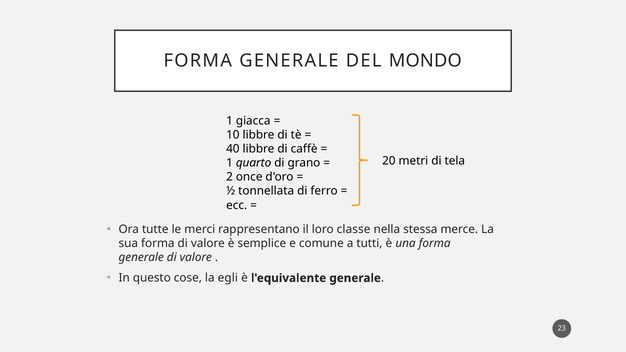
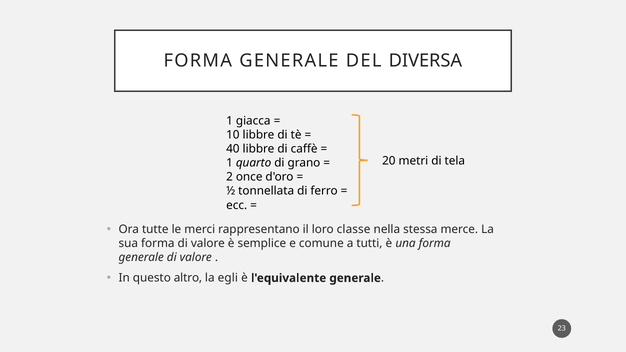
MONDO: MONDO -> DIVERSA
cose: cose -> altro
